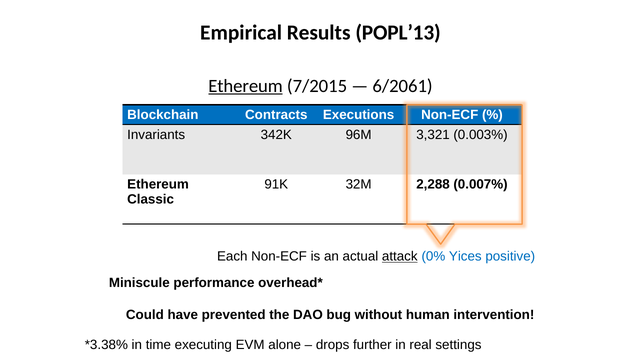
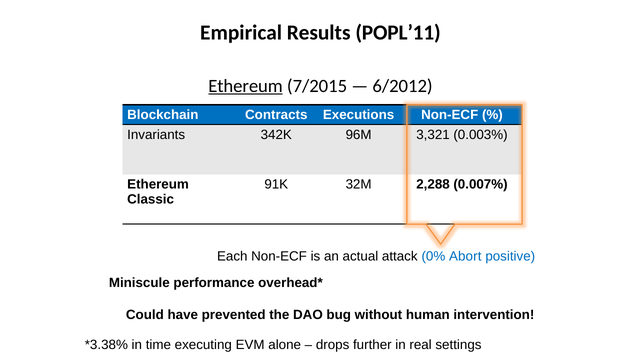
POPL’13: POPL’13 -> POPL’11
6/2061: 6/2061 -> 6/2012
attack underline: present -> none
Yices: Yices -> Abort
